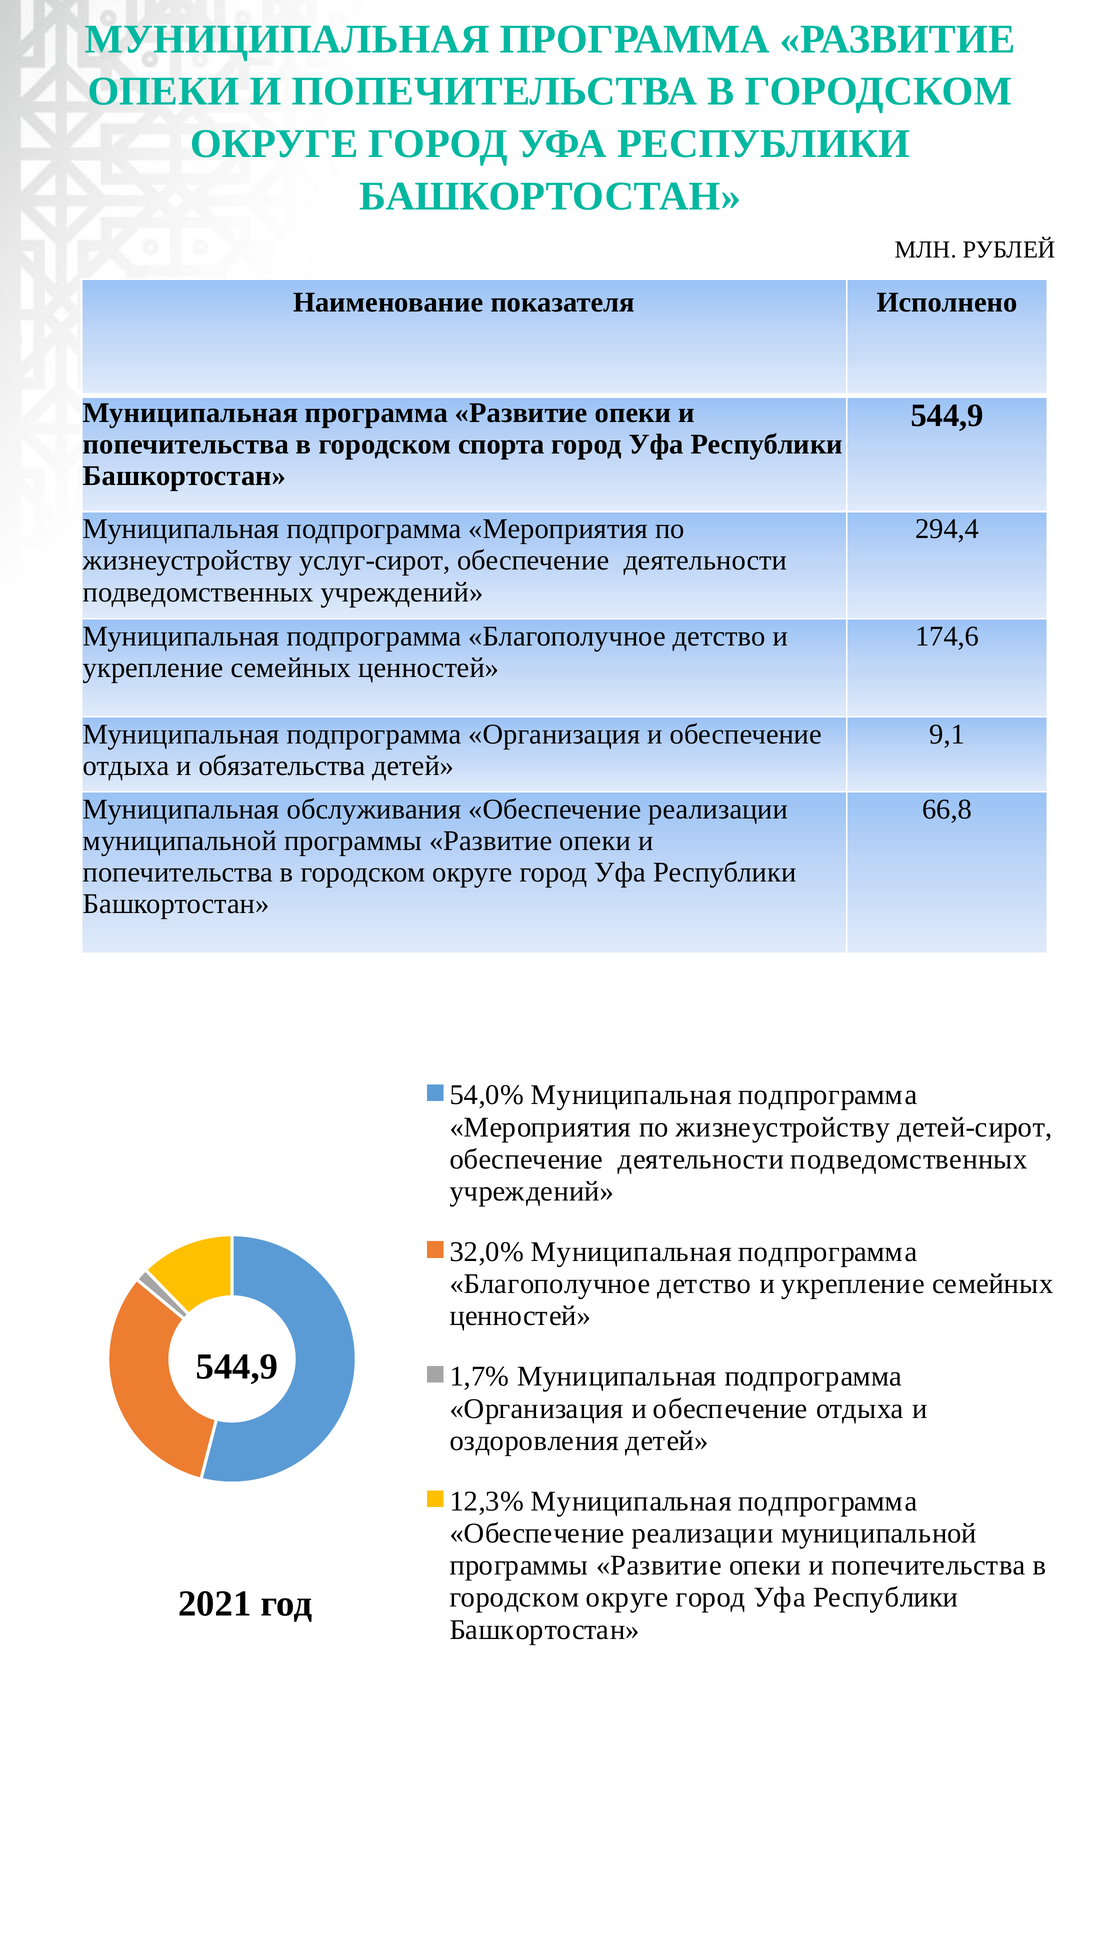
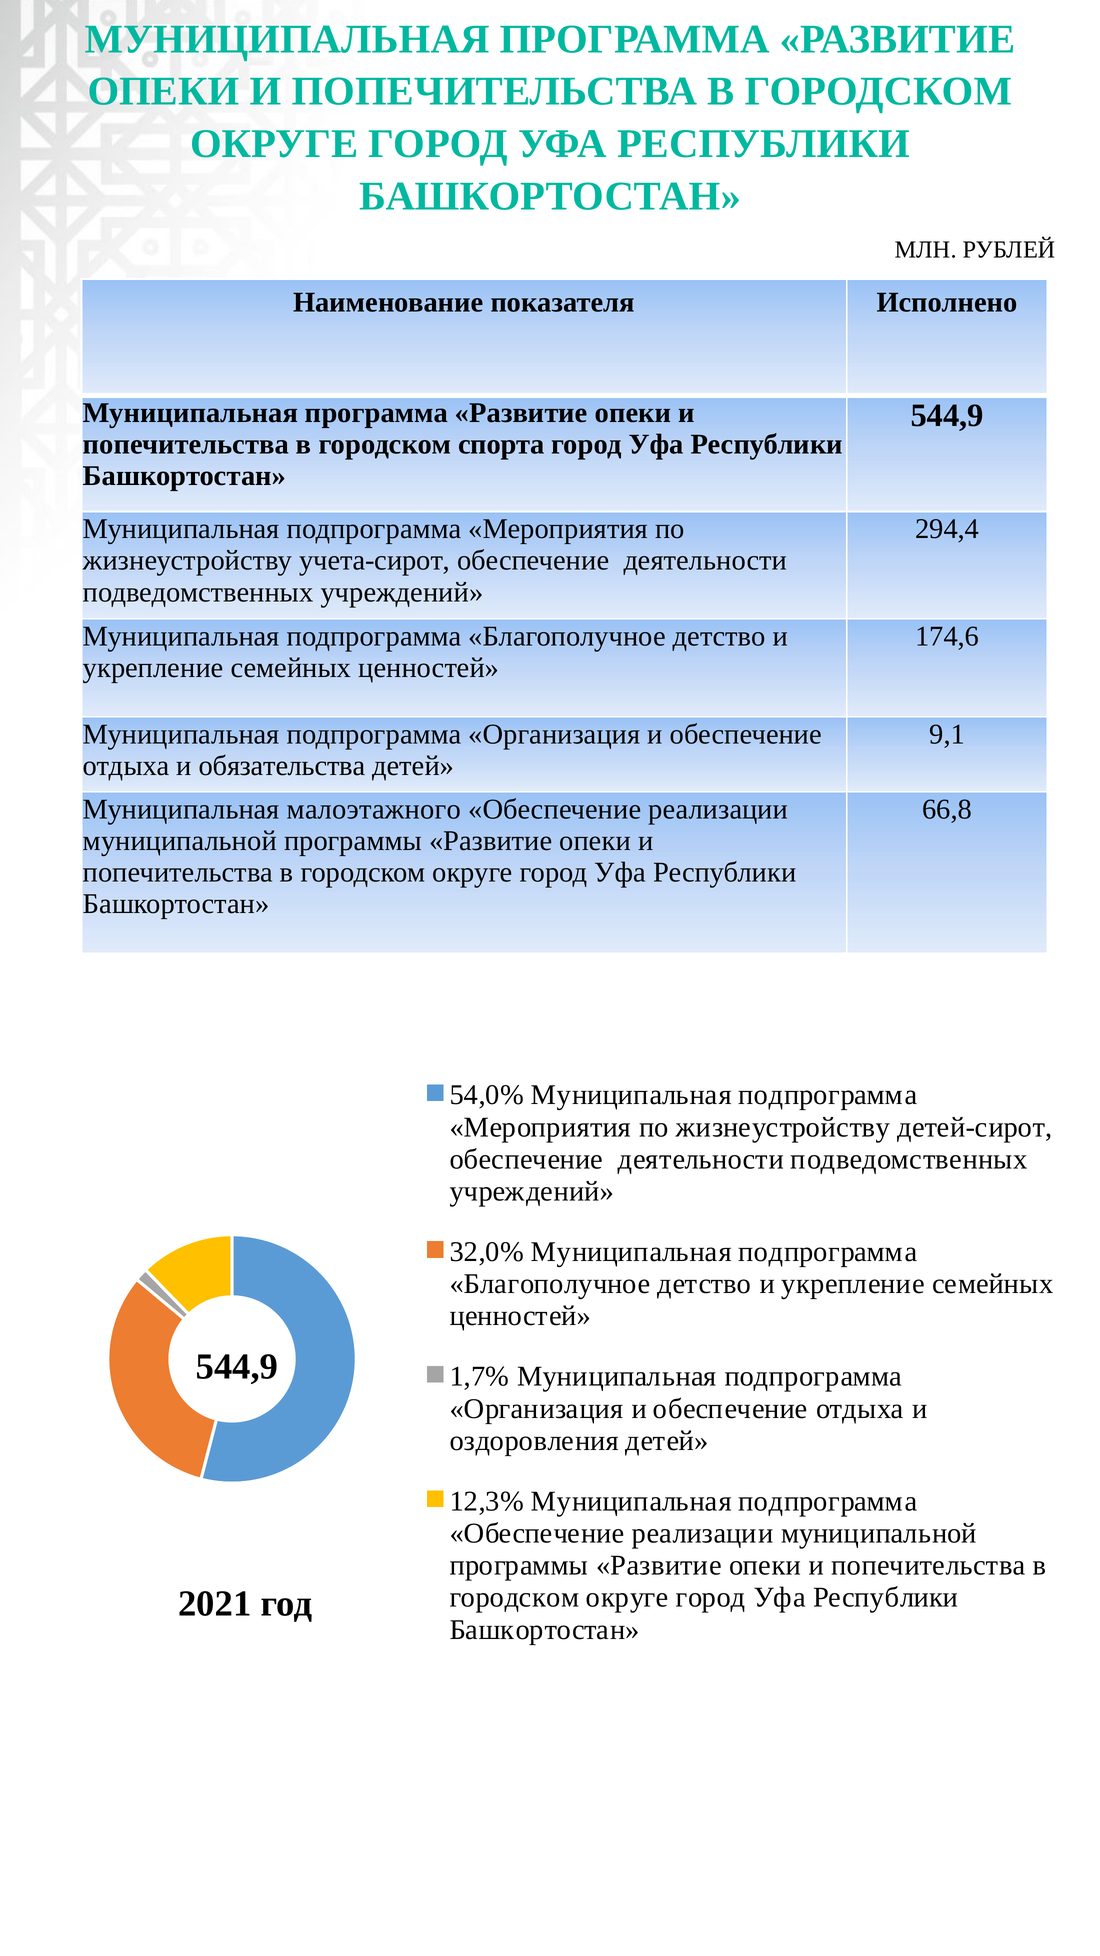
услуг-сирот: услуг-сирот -> учета-сирот
обслуживания: обслуживания -> малоэтажного
